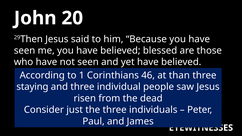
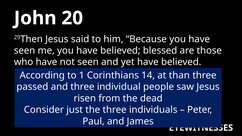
46: 46 -> 14
staying: staying -> passed
